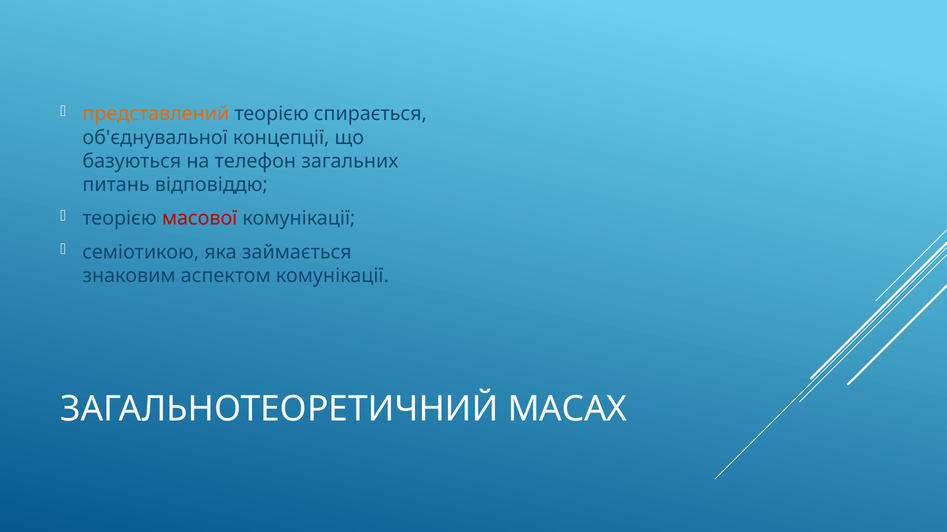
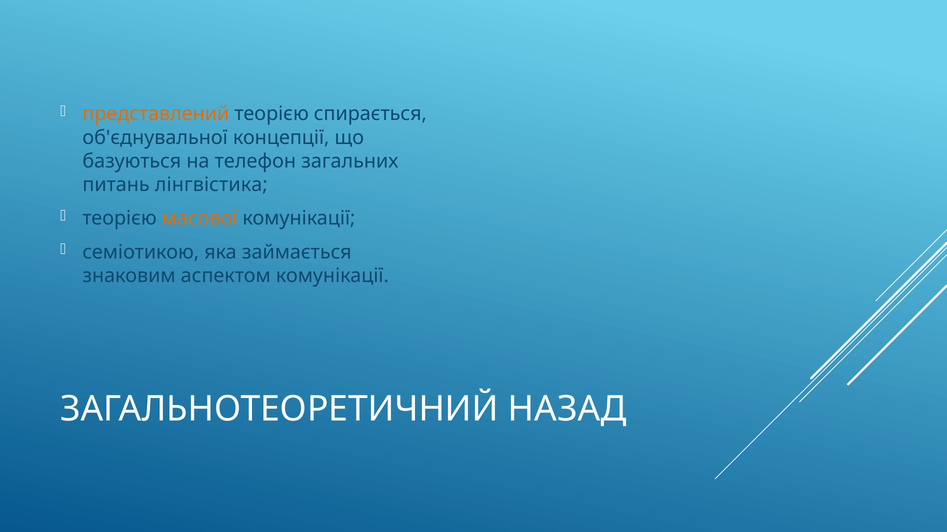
відповіддю: відповіддю -> лінгвістика
масової colour: red -> orange
МАСАХ: МАСАХ -> НАЗАД
